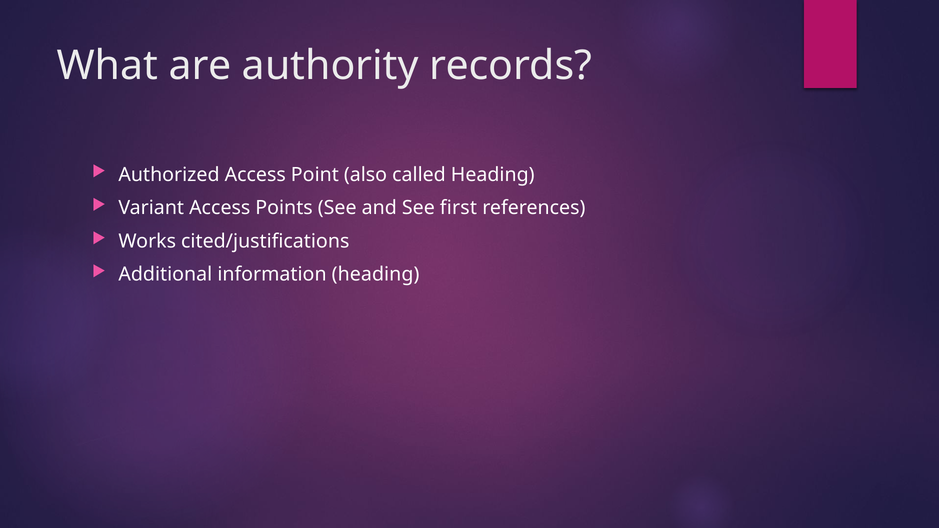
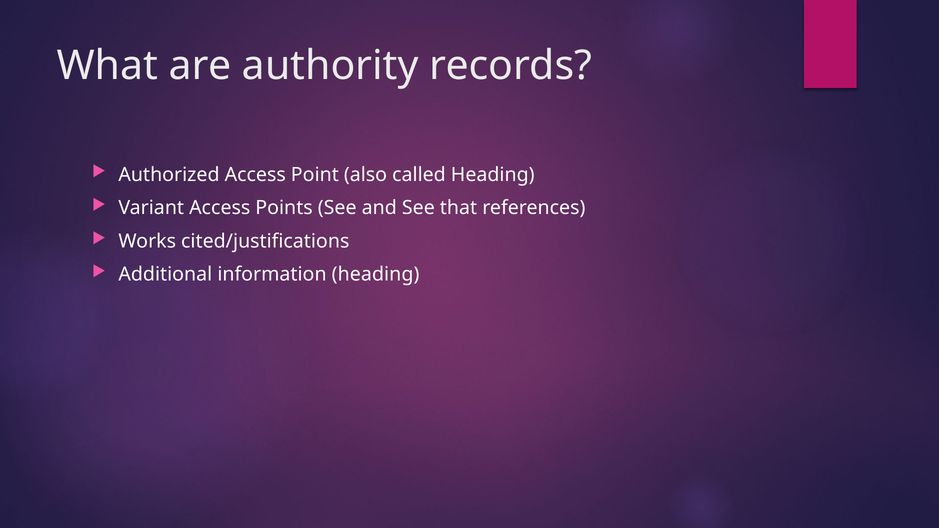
first: first -> that
